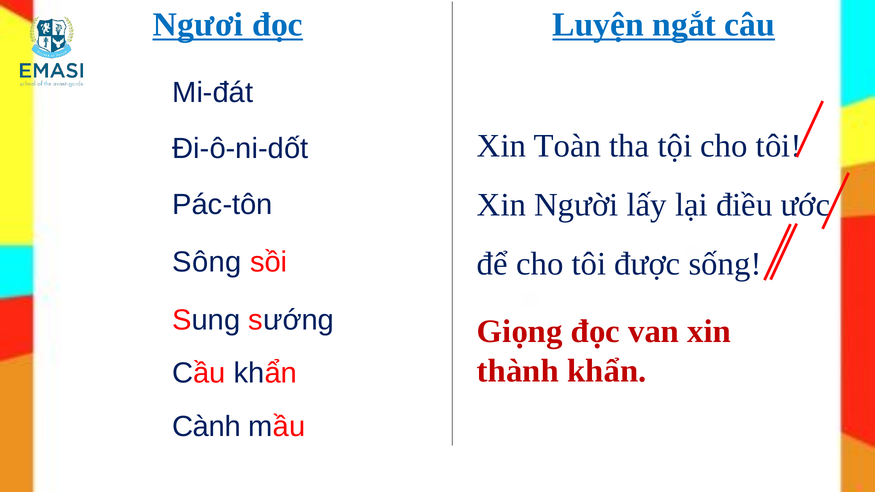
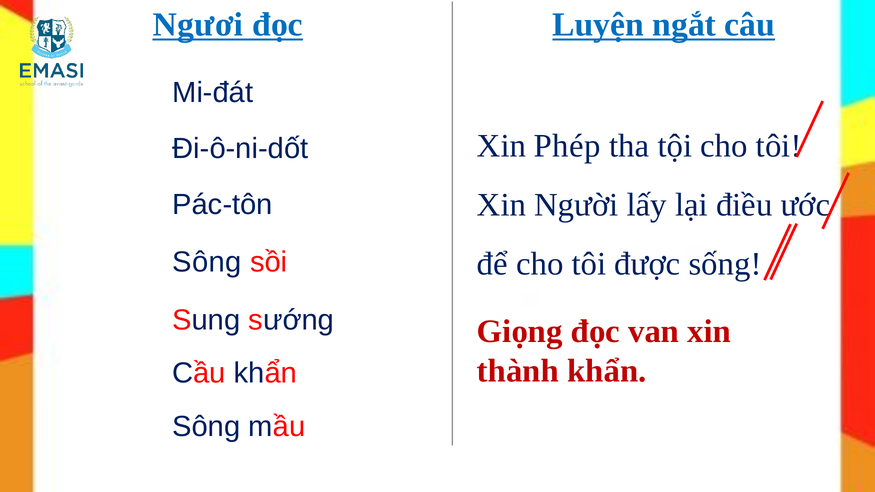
Toàn: Toàn -> Phép
Cành at (206, 427): Cành -> Sông
